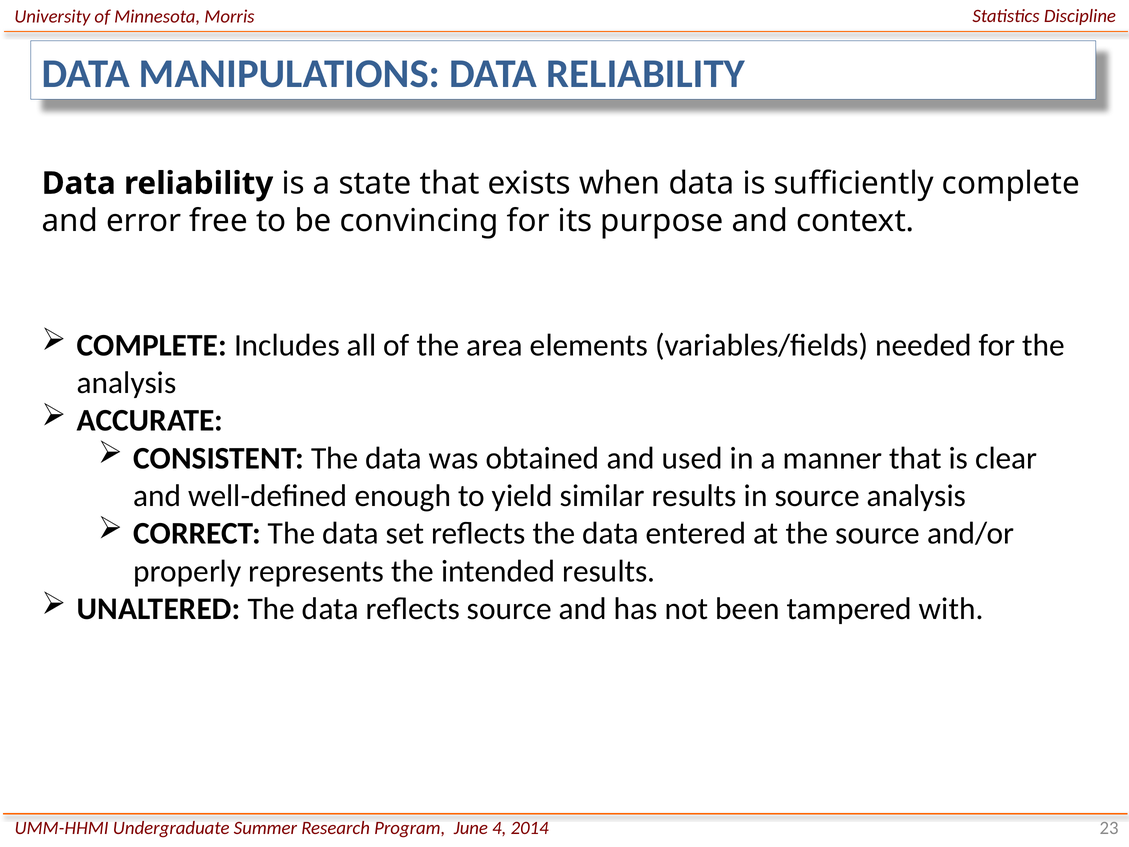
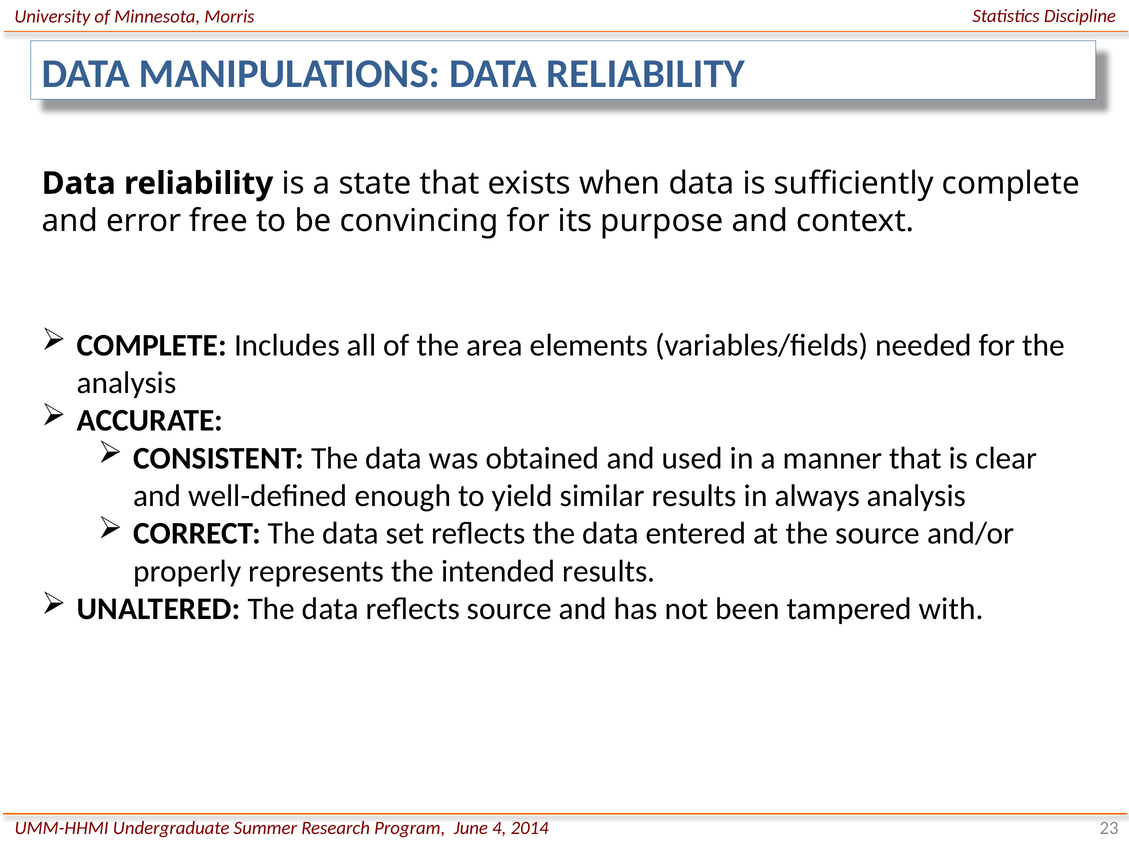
in source: source -> always
